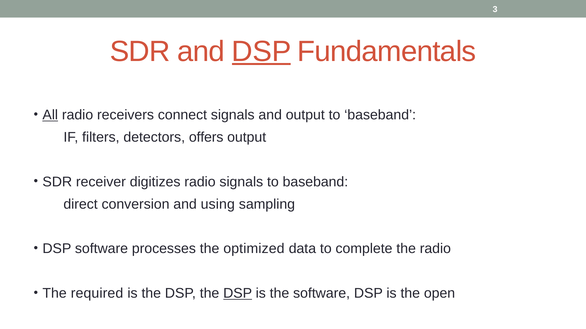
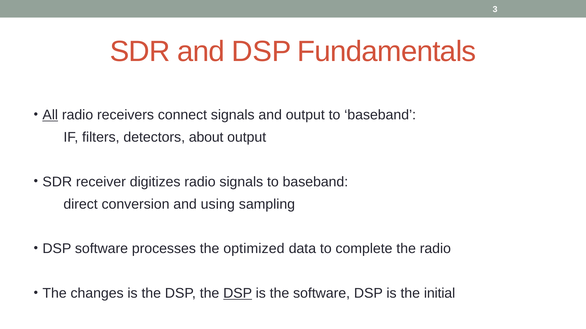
DSP at (261, 51) underline: present -> none
offers: offers -> about
required: required -> changes
open: open -> initial
